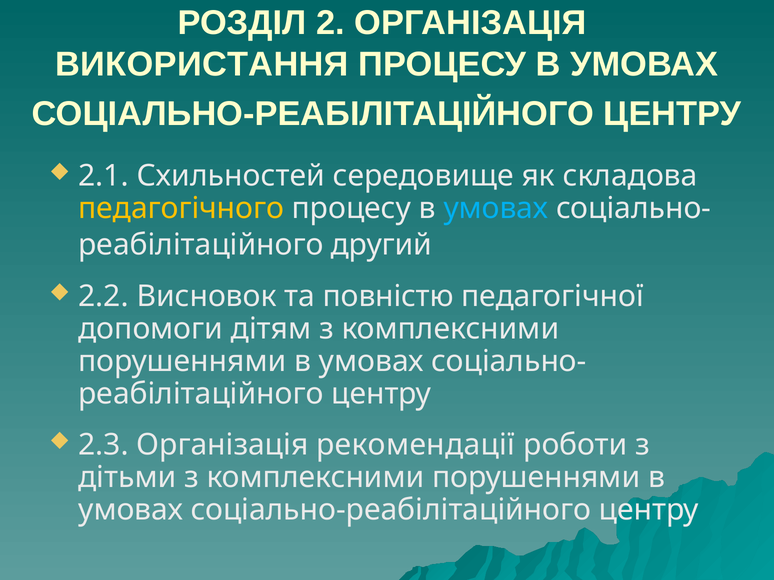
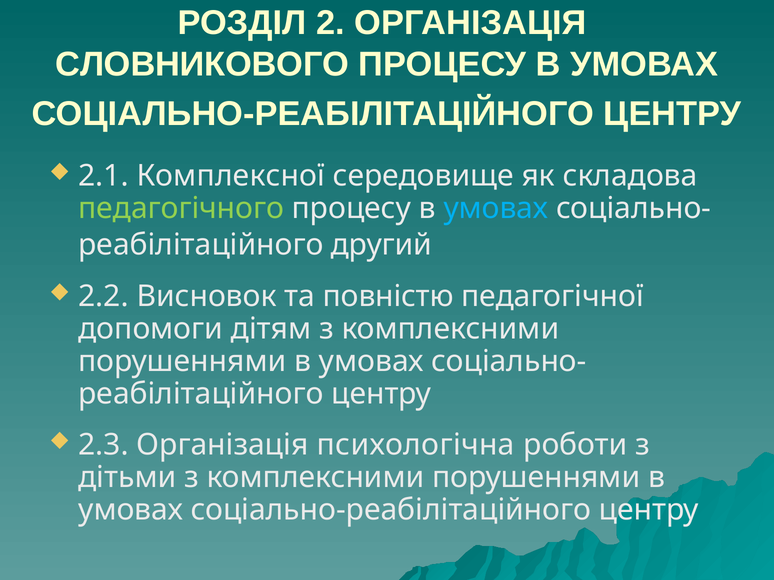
ВИКОРИСТАННЯ: ВИКОРИСТАННЯ -> СЛОВНИКОВОГО
Схильностей: Схильностей -> Комплексної
педагогічного colour: yellow -> light green
рекомендації: рекомендації -> психологічна
